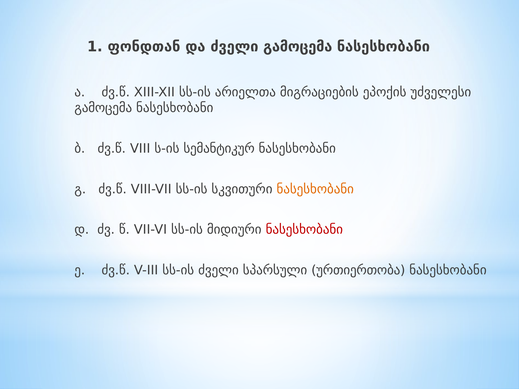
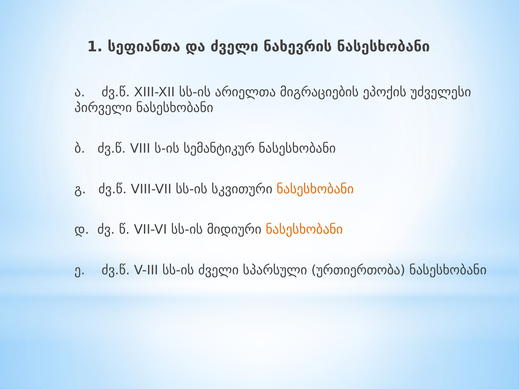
ფონდთან: ფონდთან -> სეფიანთა
ძველი გამოცემა: გამოცემა -> ნახევრის
გამოცემა at (103, 108): გამოცემა -> პირველი
ნასესხობანი at (304, 230) colour: red -> orange
